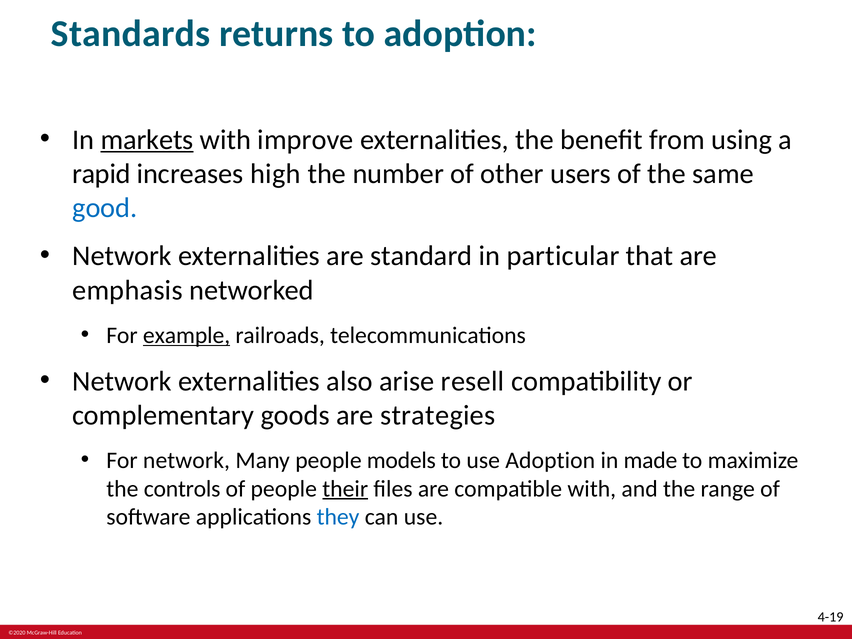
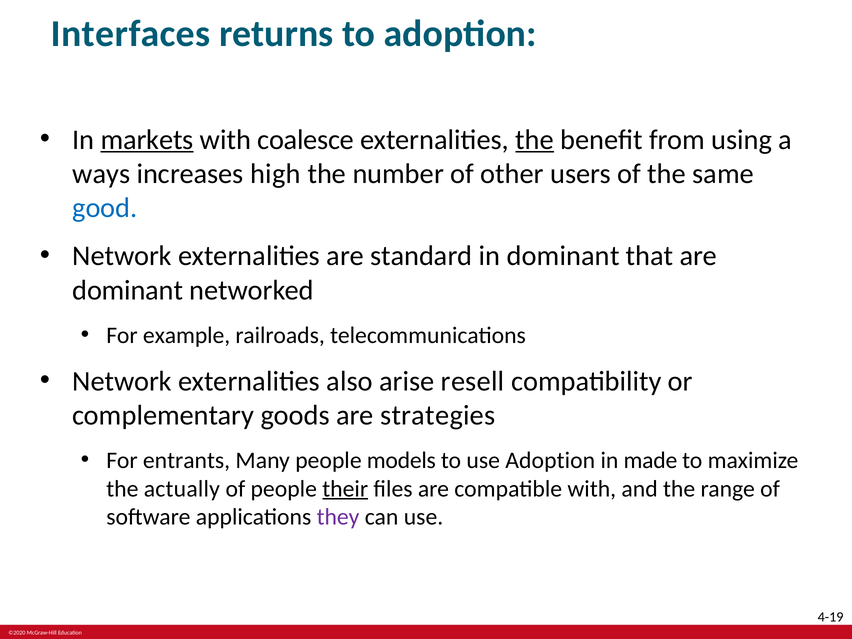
Standards: Standards -> Interfaces
improve: improve -> coalesce
the at (535, 140) underline: none -> present
rapid: rapid -> ways
in particular: particular -> dominant
emphasis at (127, 290): emphasis -> dominant
example underline: present -> none
For network: network -> entrants
controls: controls -> actually
they colour: blue -> purple
